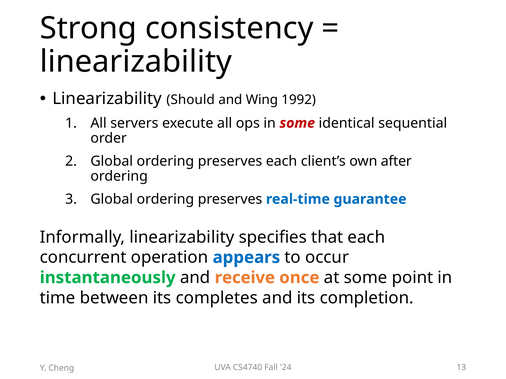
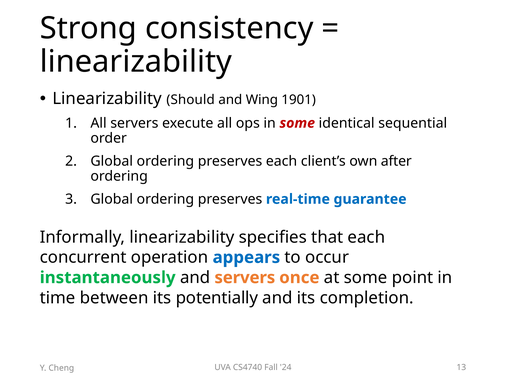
1992: 1992 -> 1901
and receive: receive -> servers
completes: completes -> potentially
